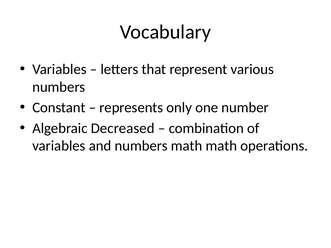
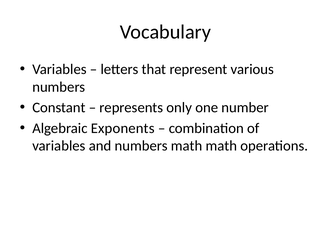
Decreased: Decreased -> Exponents
